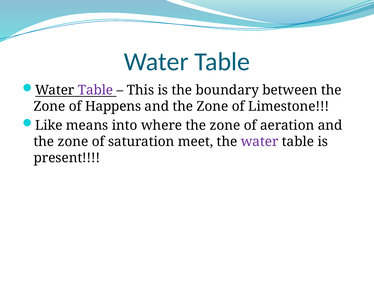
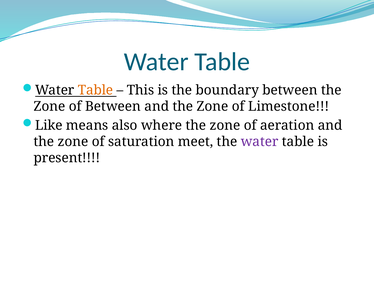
Table at (96, 90) colour: purple -> orange
of Happens: Happens -> Between
into: into -> also
